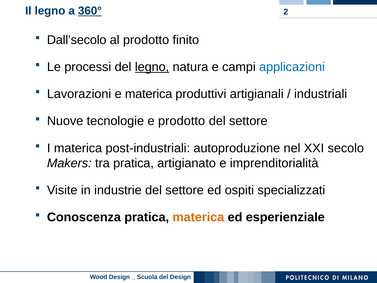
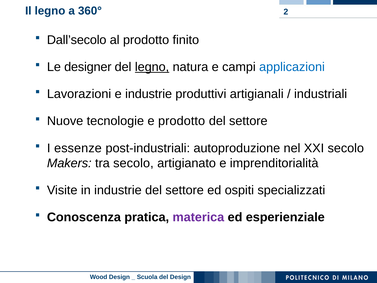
360° underline: present -> none
processi: processi -> designer
e materica: materica -> industrie
I materica: materica -> essenze
tra pratica: pratica -> secolo
materica at (198, 217) colour: orange -> purple
